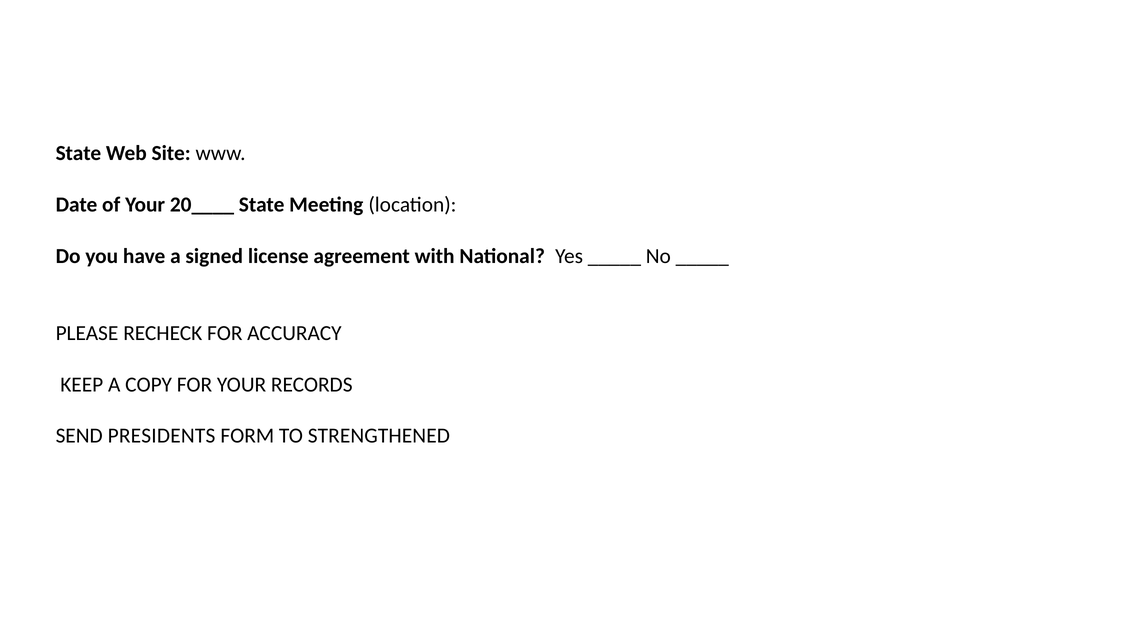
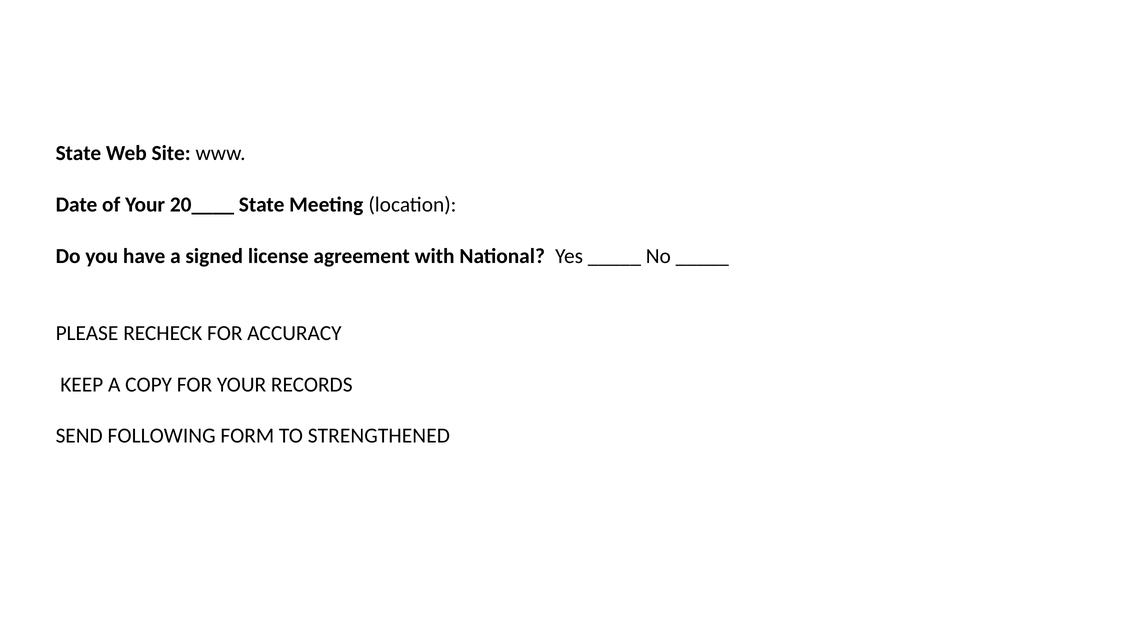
PRESIDENTS: PRESIDENTS -> FOLLOWING
